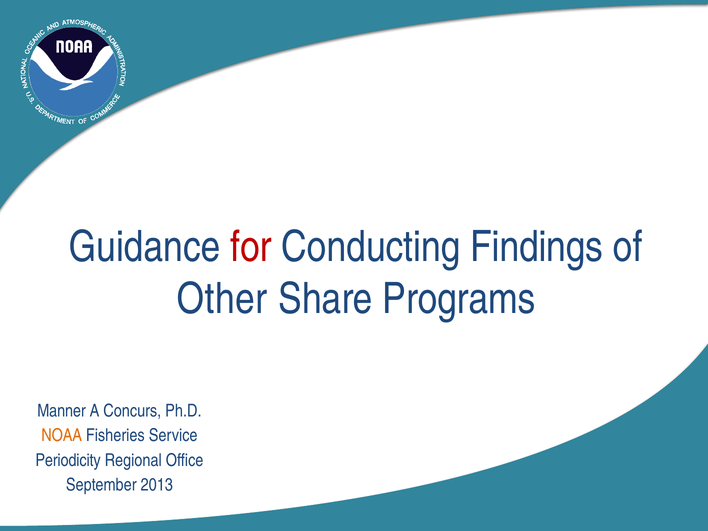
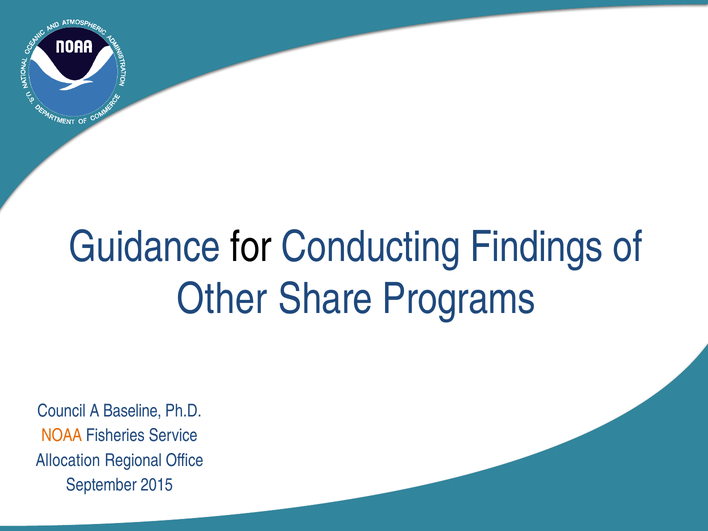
for colour: red -> black
Manner: Manner -> Council
Concurs: Concurs -> Baseline
Periodicity: Periodicity -> Allocation
2013: 2013 -> 2015
